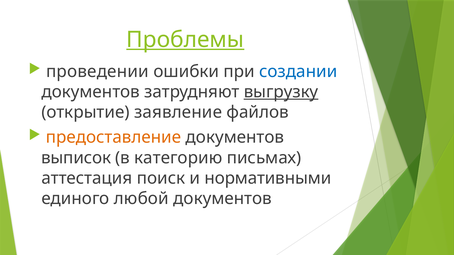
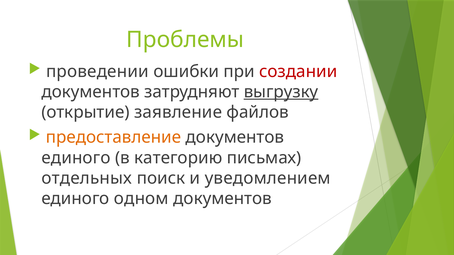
Проблемы underline: present -> none
создании colour: blue -> red
выписок at (76, 158): выписок -> единого
аттестация: аттестация -> отдельных
нормативными: нормативными -> уведомлением
любой: любой -> одном
